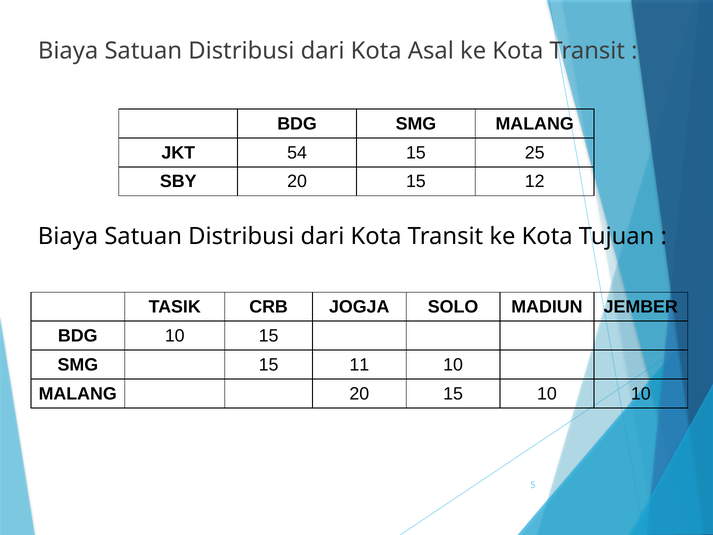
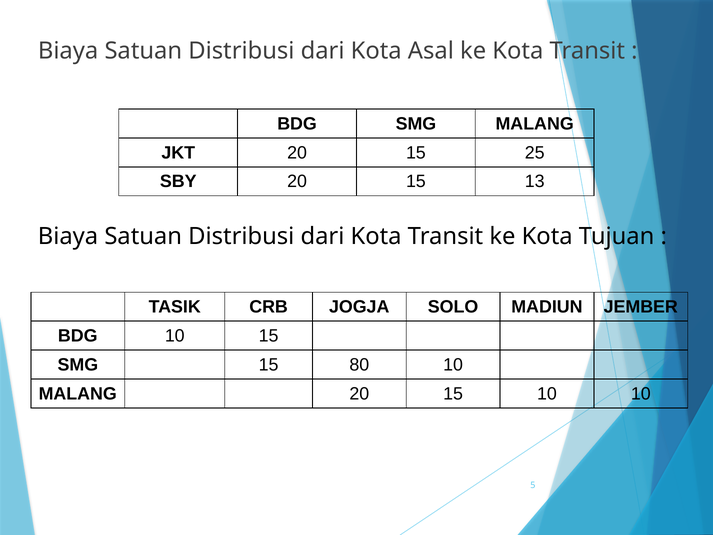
JKT 54: 54 -> 20
12: 12 -> 13
11: 11 -> 80
